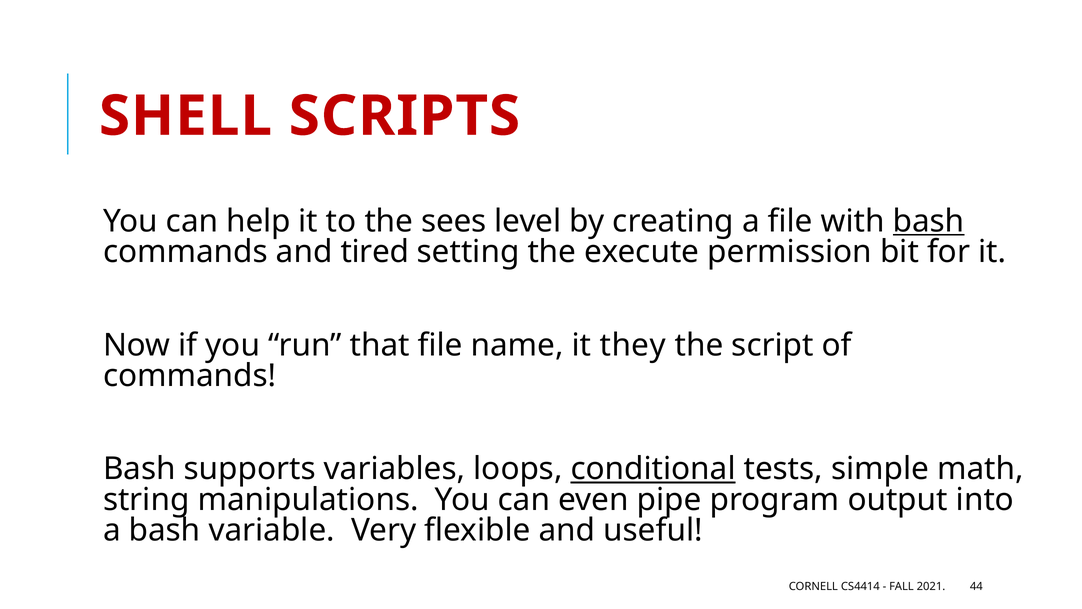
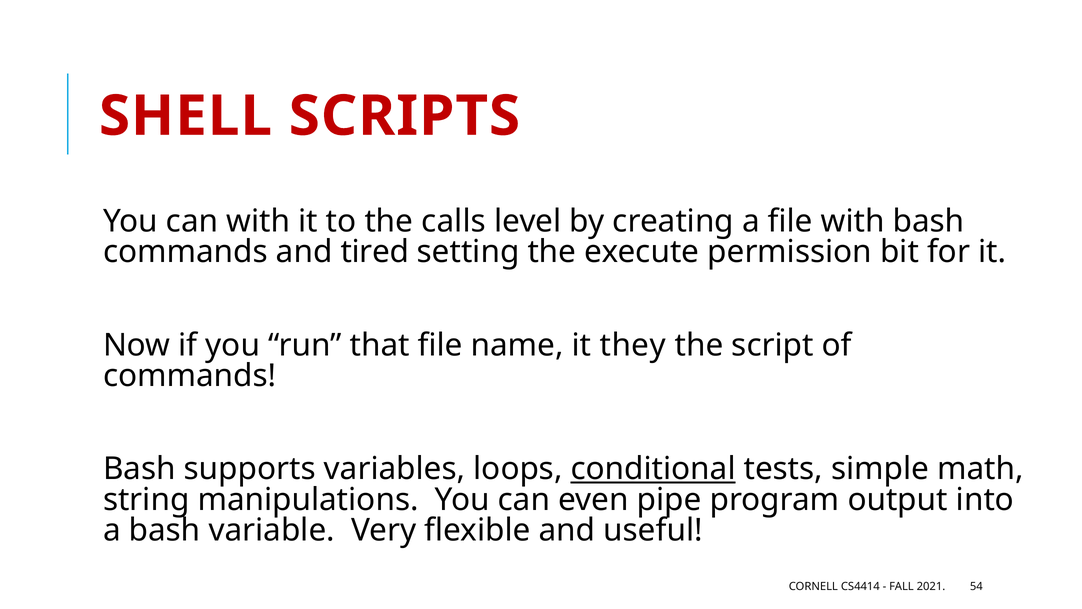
can help: help -> with
sees: sees -> calls
bash at (929, 221) underline: present -> none
44: 44 -> 54
